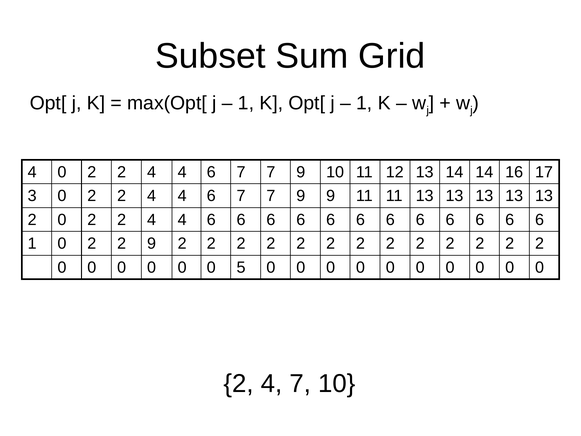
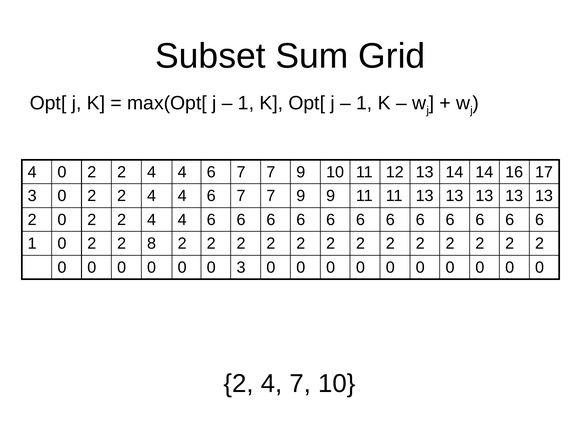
2 9: 9 -> 8
0 5: 5 -> 3
